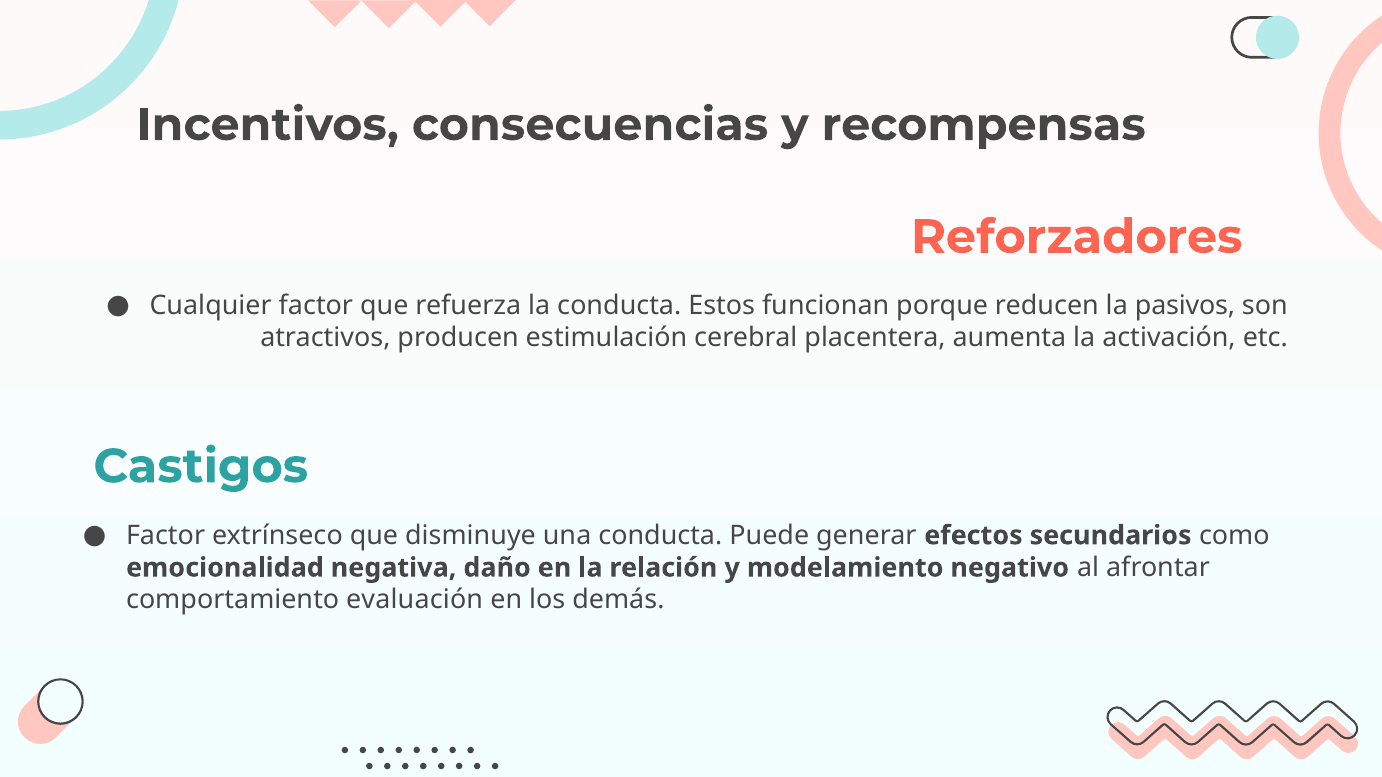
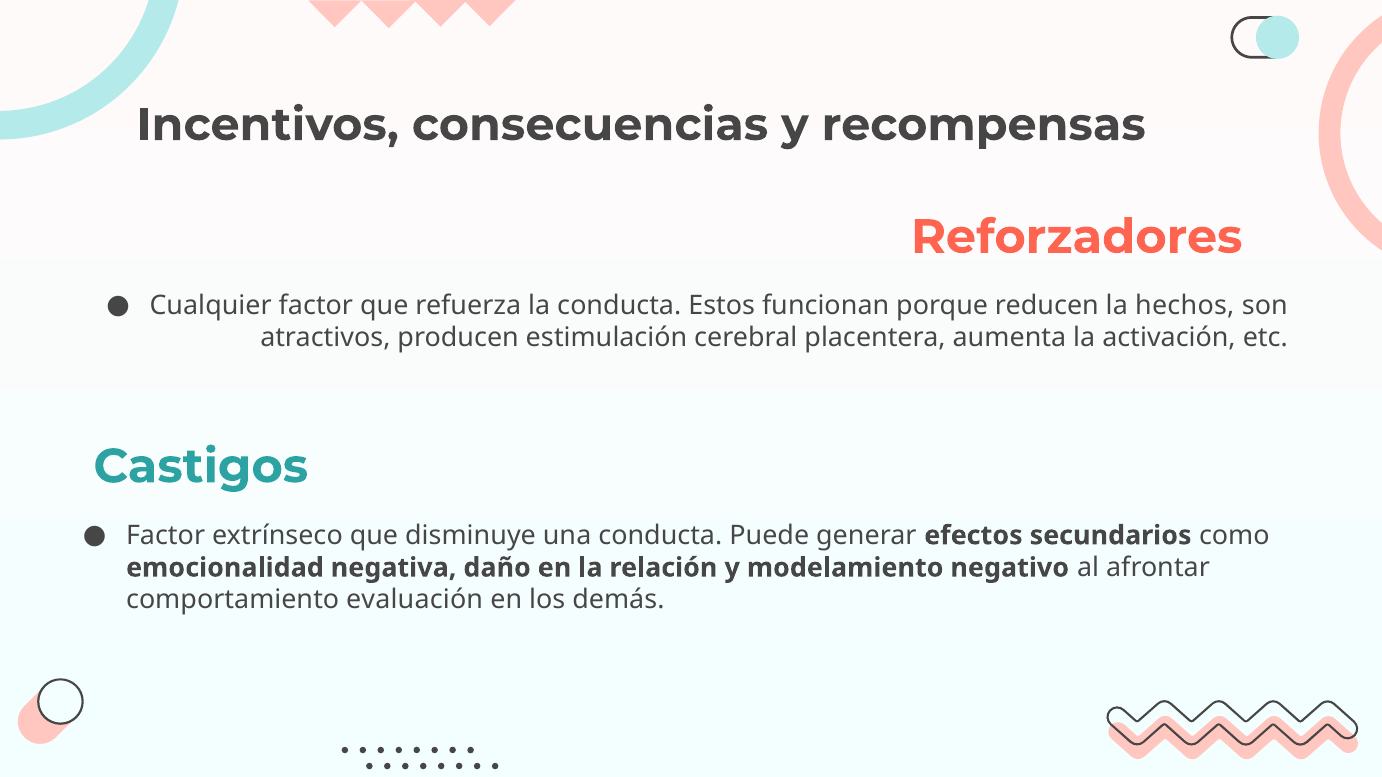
pasivos: pasivos -> hechos
